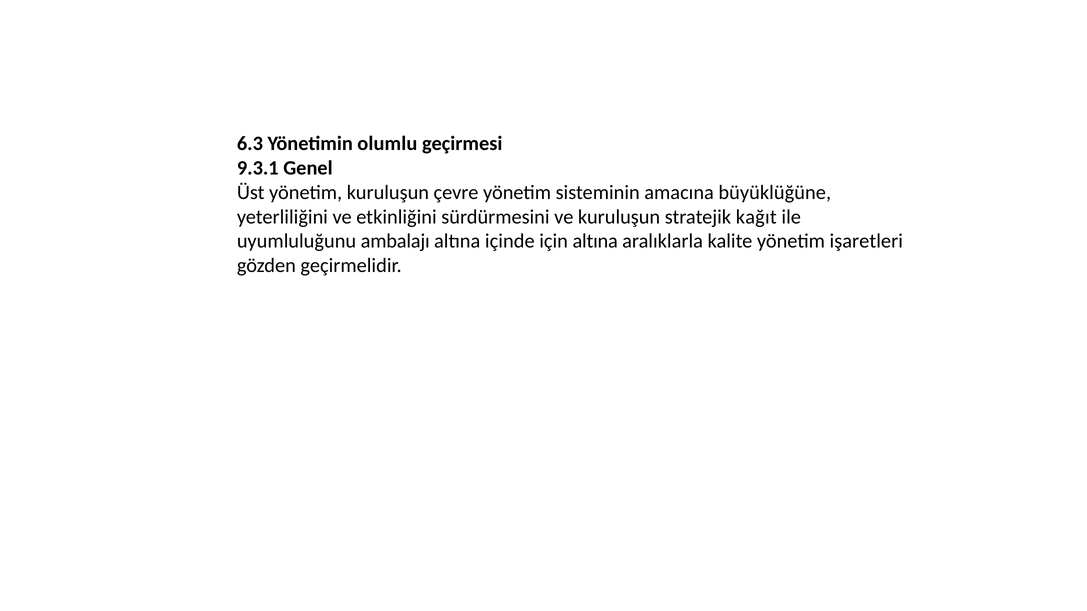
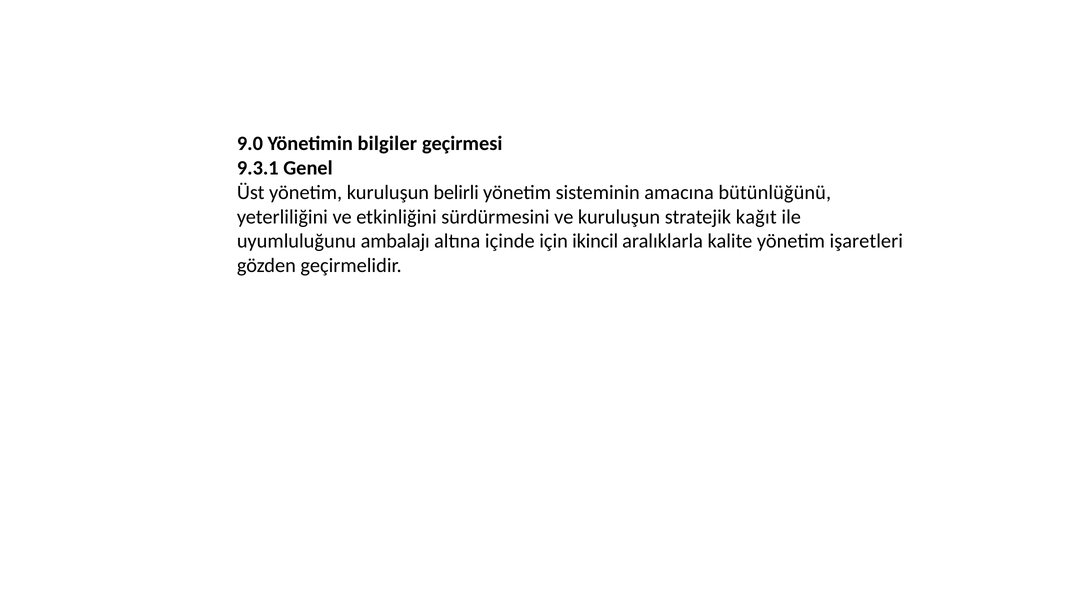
6.3: 6.3 -> 9.0
olumlu: olumlu -> bilgiler
çevre: çevre -> belirli
büyüklüğüne: büyüklüğüne -> bütünlüğünü
için altına: altına -> ikincil
